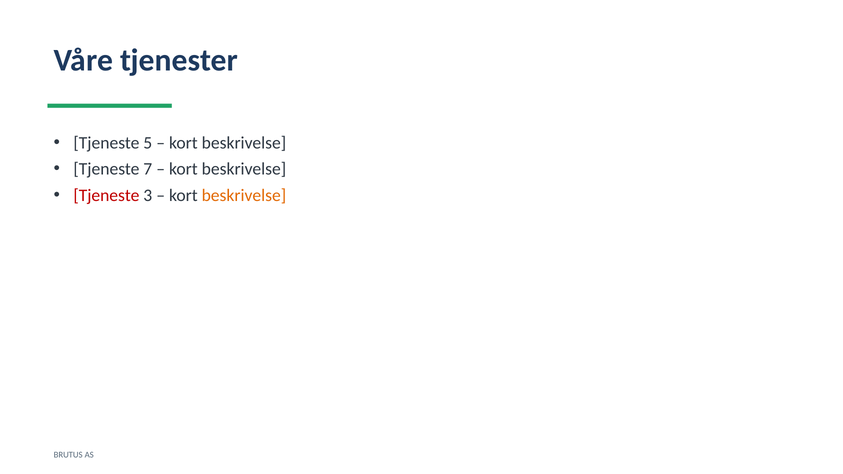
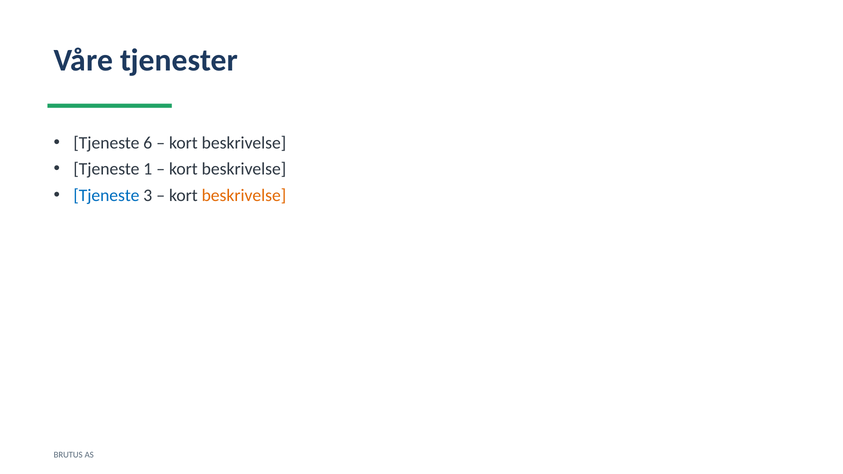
5: 5 -> 6
7: 7 -> 1
Tjeneste at (106, 195) colour: red -> blue
